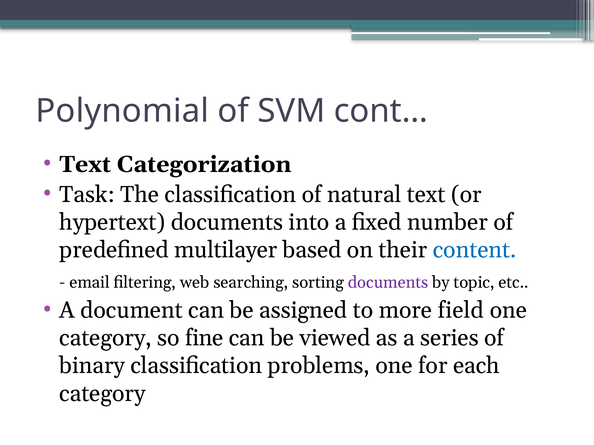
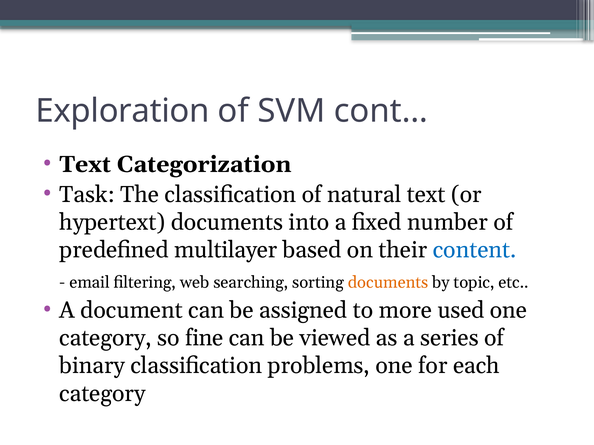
Polynomial: Polynomial -> Exploration
documents at (388, 283) colour: purple -> orange
field: field -> used
